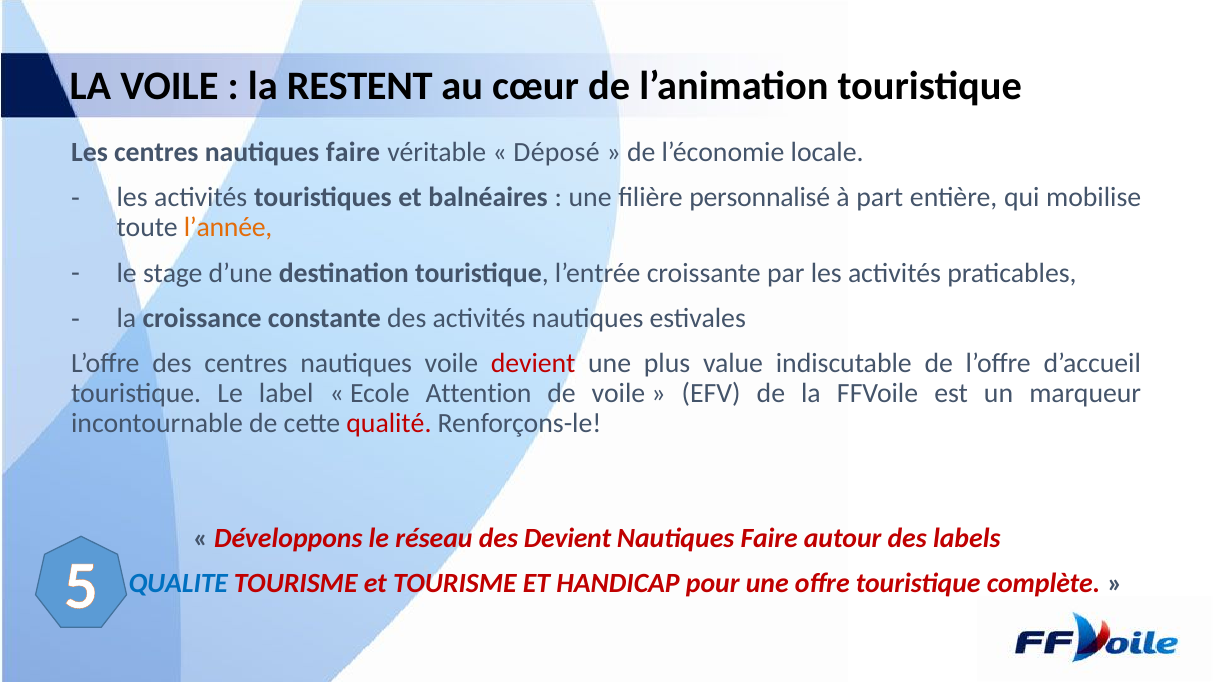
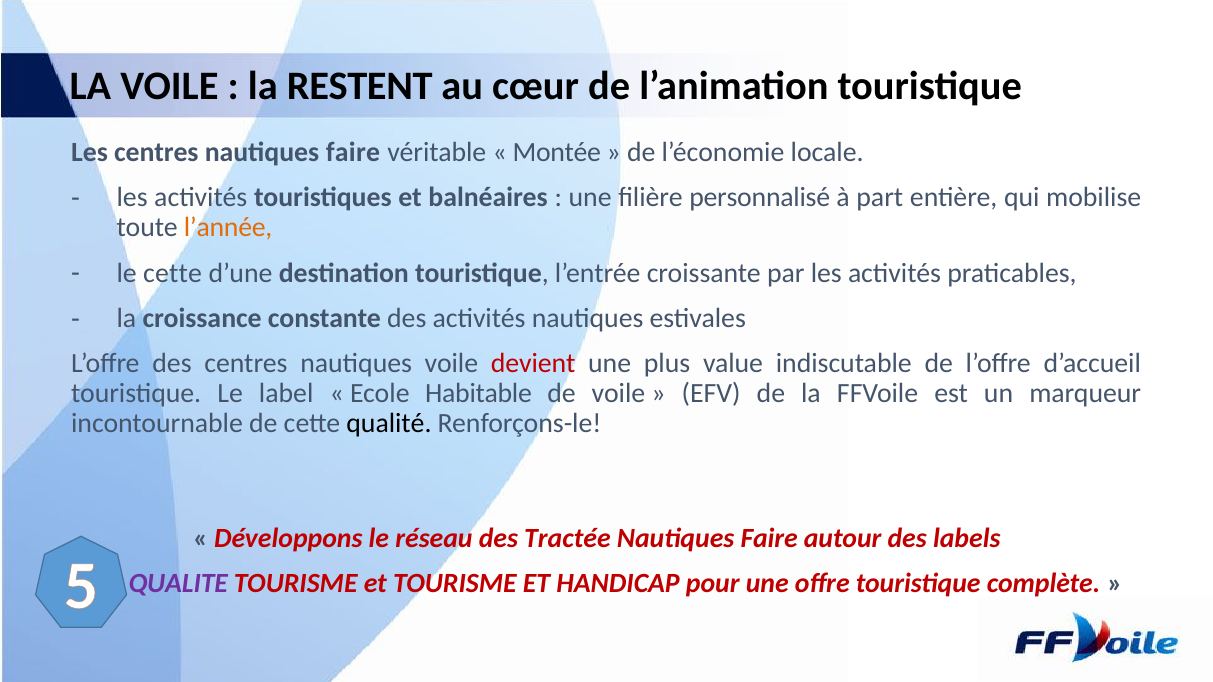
Déposé: Déposé -> Montée
le stage: stage -> cette
Attention: Attention -> Habitable
qualité colour: red -> black
des Devient: Devient -> Tractée
QUALITE colour: blue -> purple
